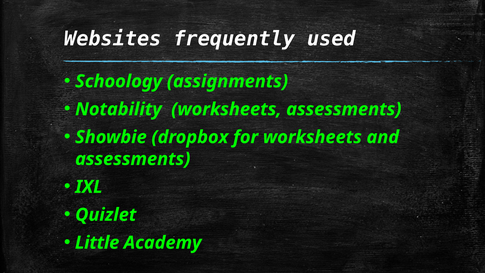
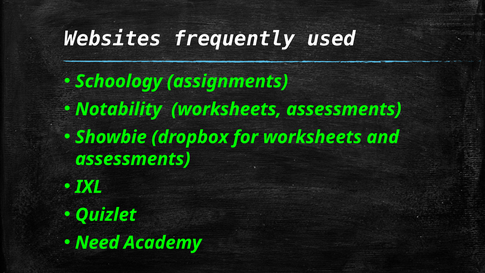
Little: Little -> Need
